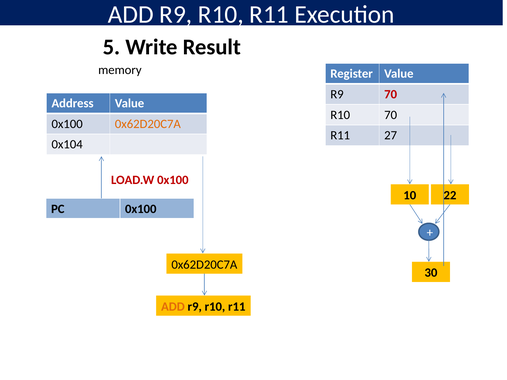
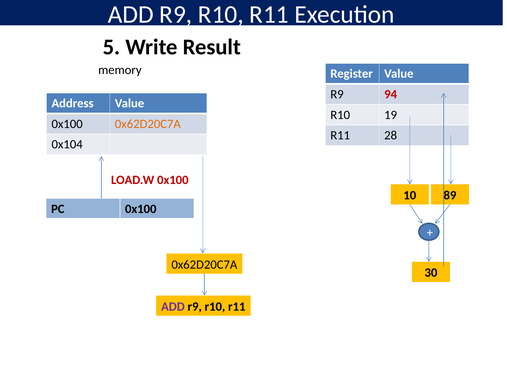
R9 70: 70 -> 94
R10 70: 70 -> 19
27: 27 -> 28
22: 22 -> 89
ADD at (173, 307) colour: orange -> purple
